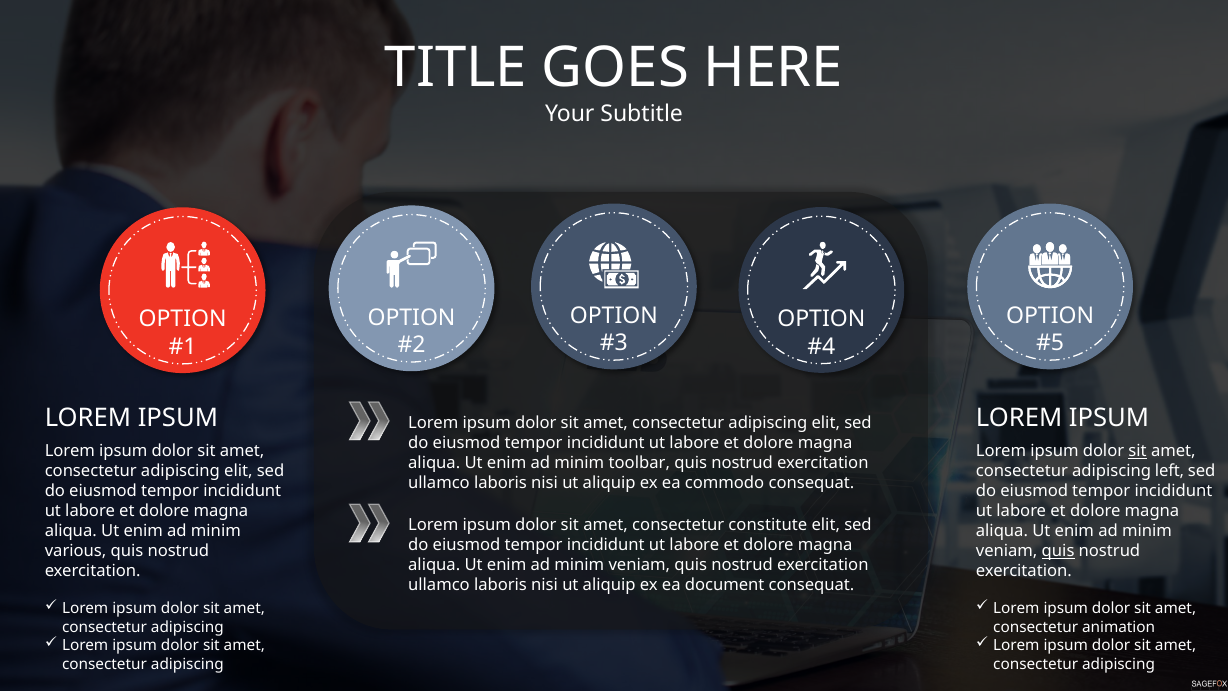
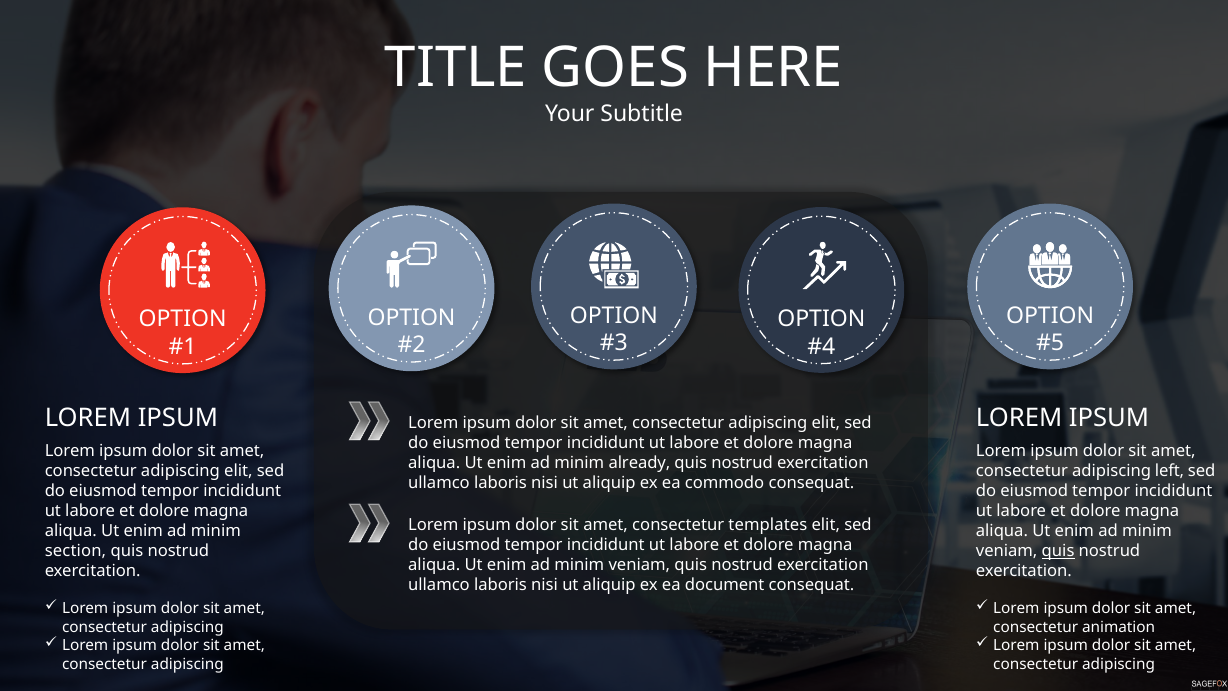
sit at (1138, 451) underline: present -> none
toolbar: toolbar -> already
constitute: constitute -> templates
various: various -> section
